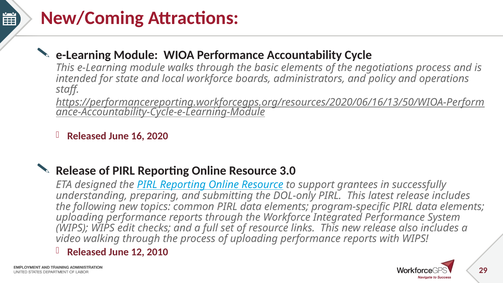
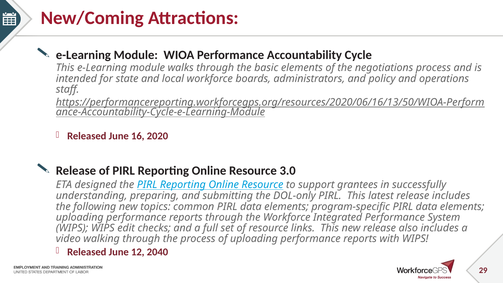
2010: 2010 -> 2040
